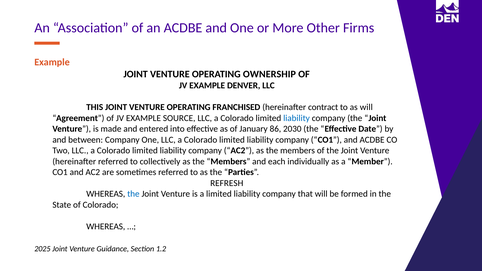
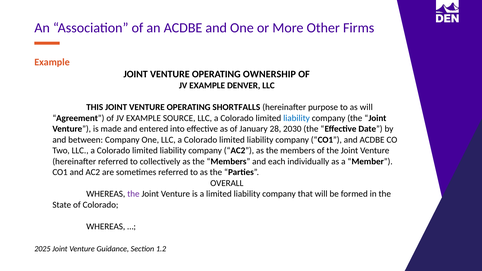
FRANCHISED: FRANCHISED -> SHORTFALLS
contract: contract -> purpose
86: 86 -> 28
REFRESH: REFRESH -> OVERALL
the at (133, 194) colour: blue -> purple
